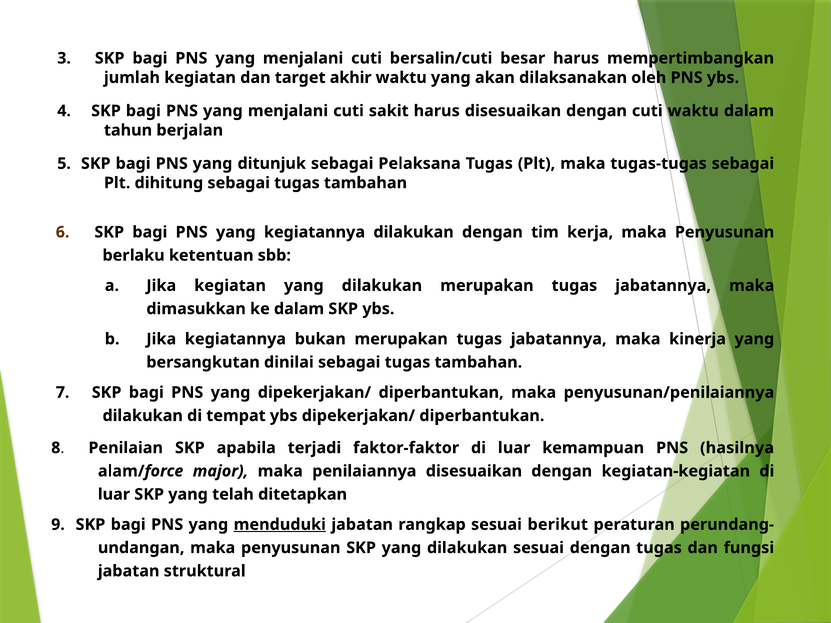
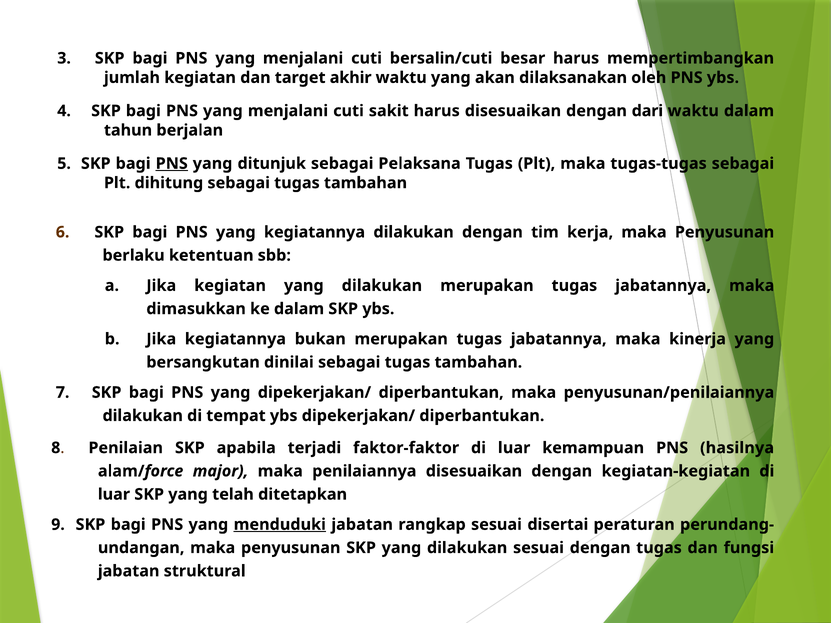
dengan cuti: cuti -> dari
PNS at (172, 164) underline: none -> present
berikut: berikut -> disertai
